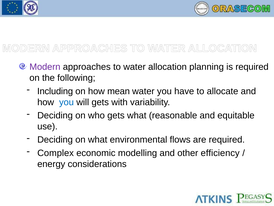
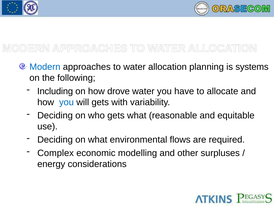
Modern at (45, 67) colour: purple -> blue
is required: required -> systems
mean: mean -> drove
efficiency: efficiency -> surpluses
